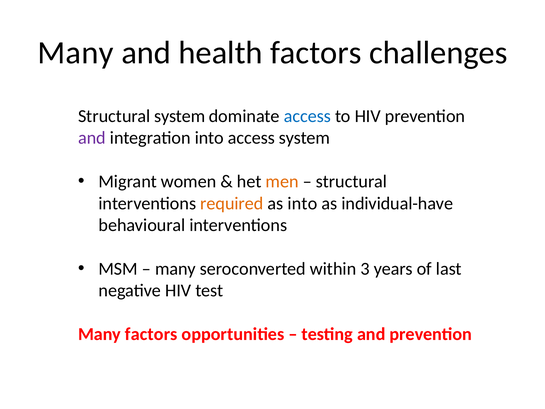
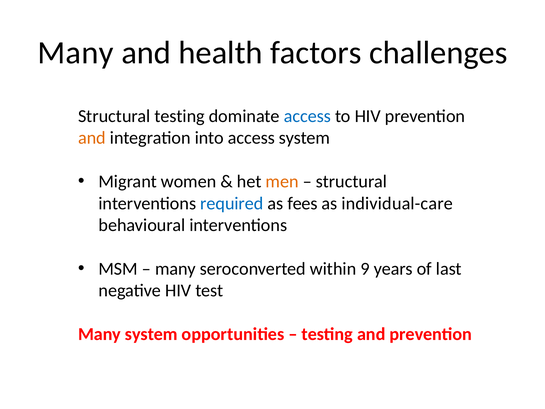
Structural system: system -> testing
and at (92, 138) colour: purple -> orange
required colour: orange -> blue
as into: into -> fees
individual-have: individual-have -> individual-care
3: 3 -> 9
Many factors: factors -> system
